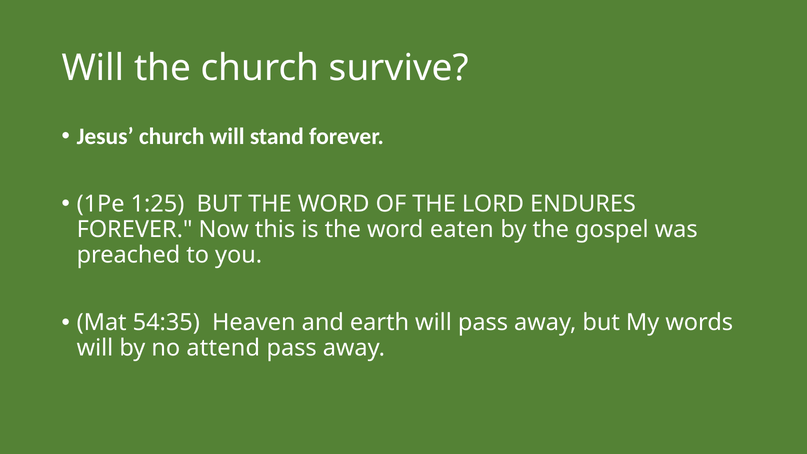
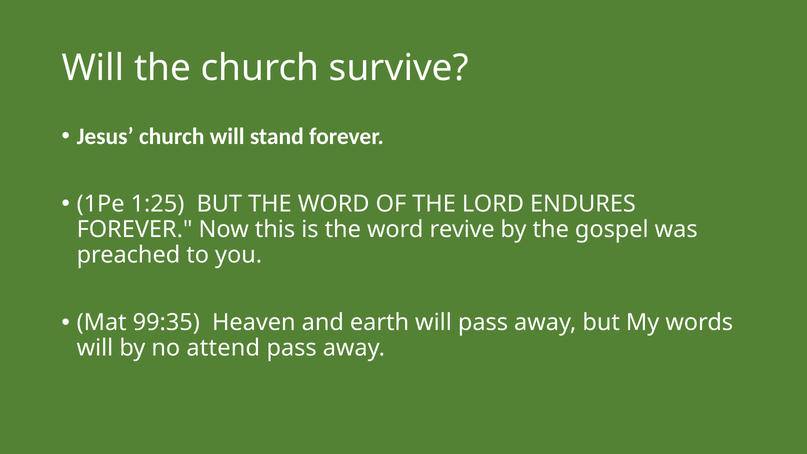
eaten: eaten -> revive
54:35: 54:35 -> 99:35
